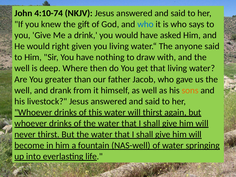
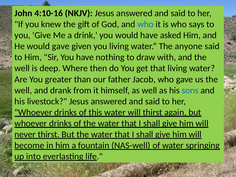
4:10-74: 4:10-74 -> 4:10-16
would right: right -> gave
sons colour: orange -> blue
